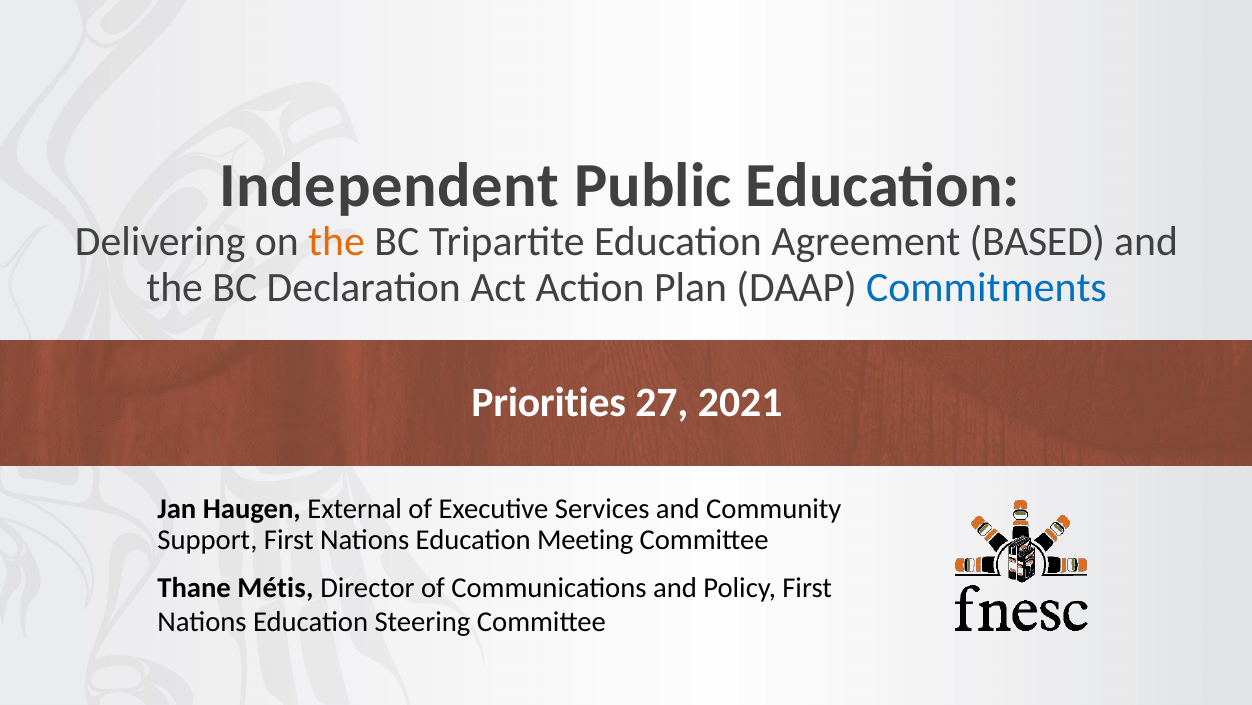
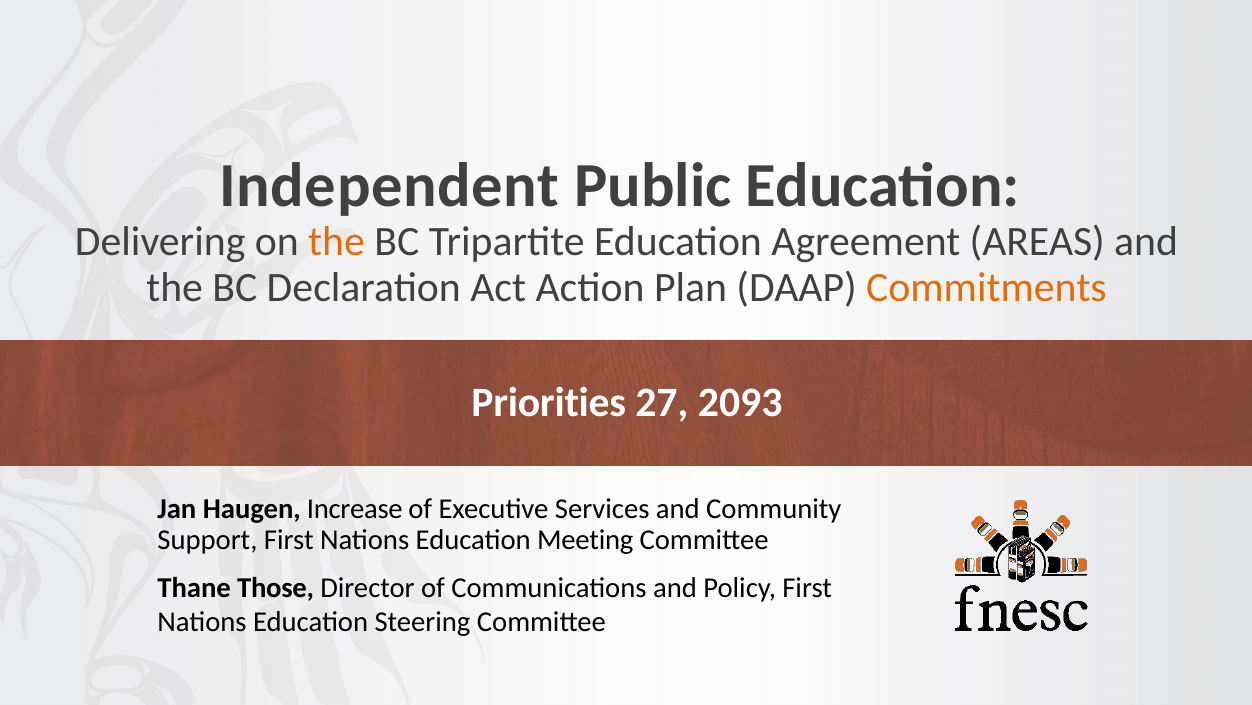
BASED: BASED -> AREAS
Commitments colour: blue -> orange
2021: 2021 -> 2093
External: External -> Increase
Métis: Métis -> Those
